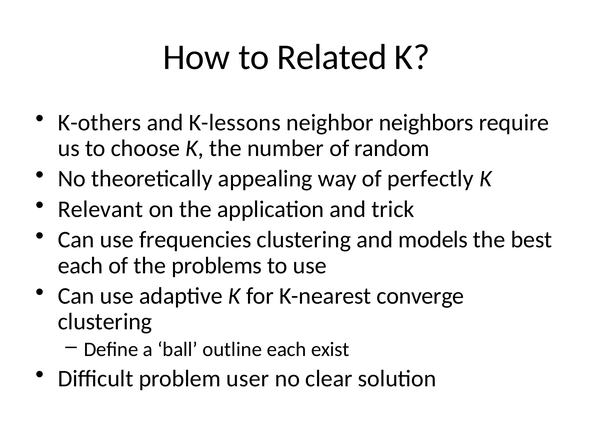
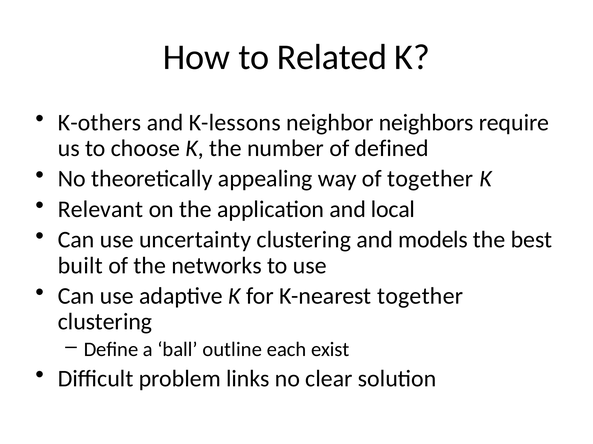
random: random -> defined
of perfectly: perfectly -> together
trick: trick -> local
frequencies: frequencies -> uncertainty
each at (81, 266): each -> built
problems: problems -> networks
K-nearest converge: converge -> together
user: user -> links
